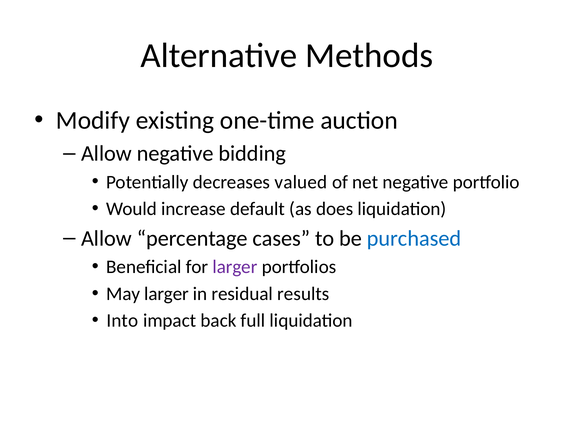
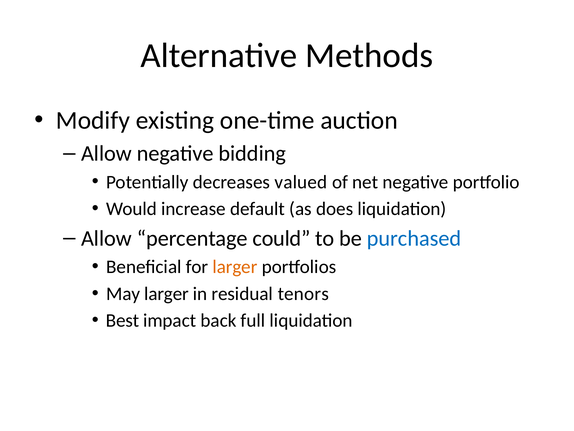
cases: cases -> could
larger at (235, 267) colour: purple -> orange
results: results -> tenors
Into: Into -> Best
